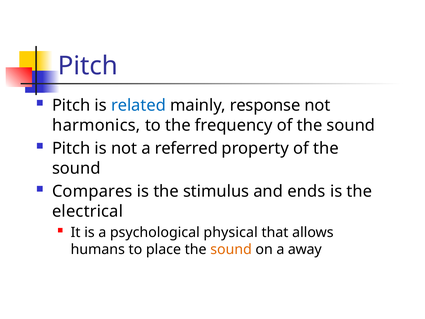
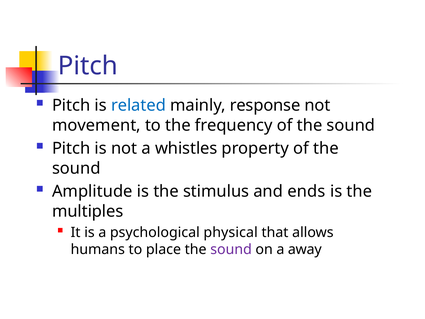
harmonics: harmonics -> movement
referred: referred -> whistles
Compares: Compares -> Amplitude
electrical: electrical -> multiples
sound at (231, 249) colour: orange -> purple
